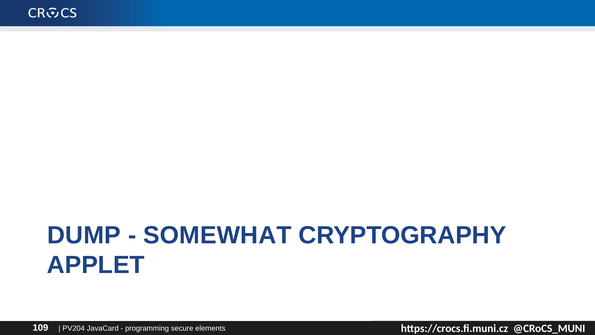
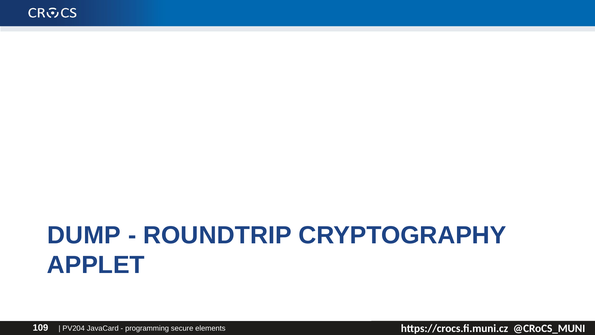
SOMEWHAT: SOMEWHAT -> ROUNDTRIP
